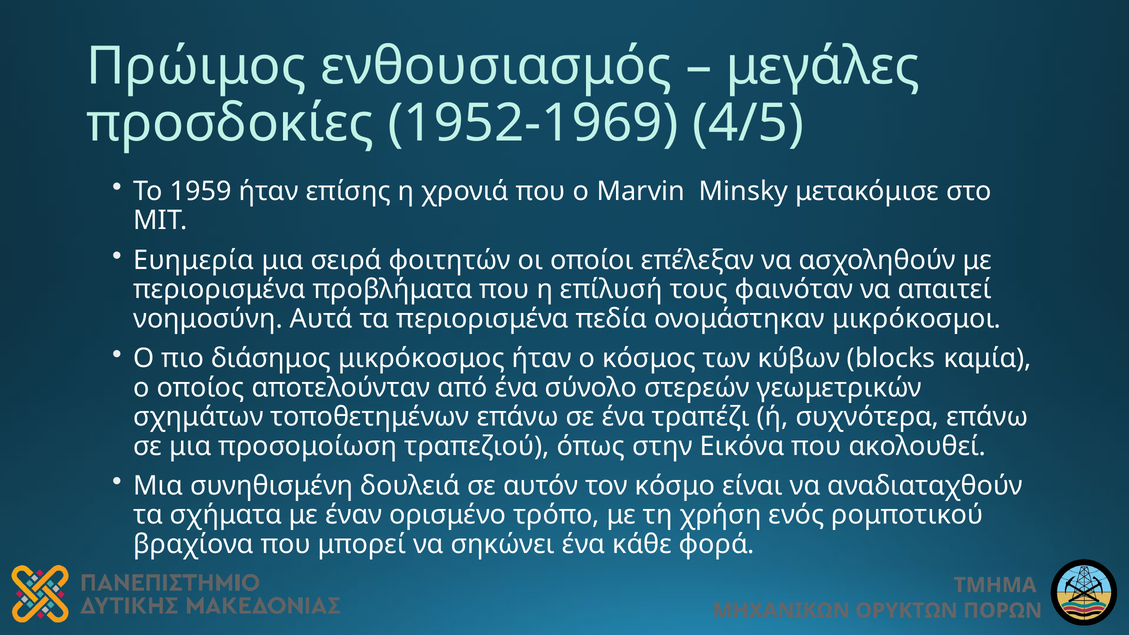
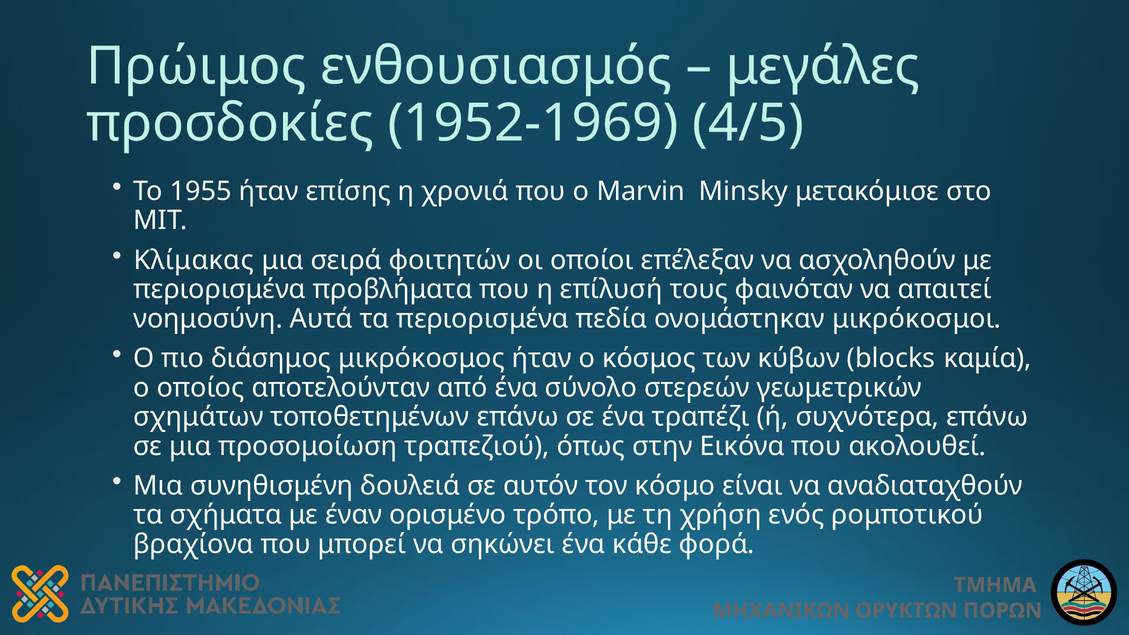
1959: 1959 -> 1955
Ευημερία: Ευημερία -> Κλίμακας
